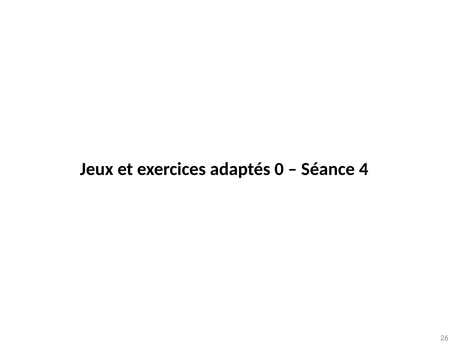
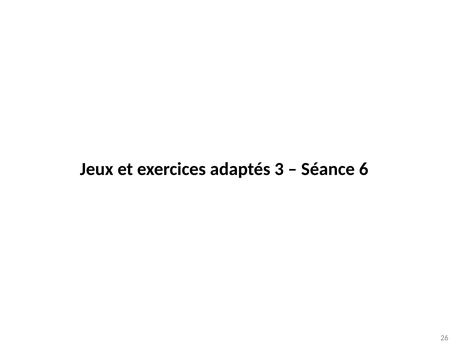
0: 0 -> 3
4: 4 -> 6
